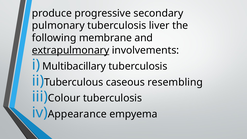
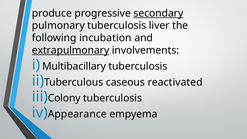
secondary underline: none -> present
membrane: membrane -> incubation
resembling: resembling -> reactivated
Colour: Colour -> Colony
